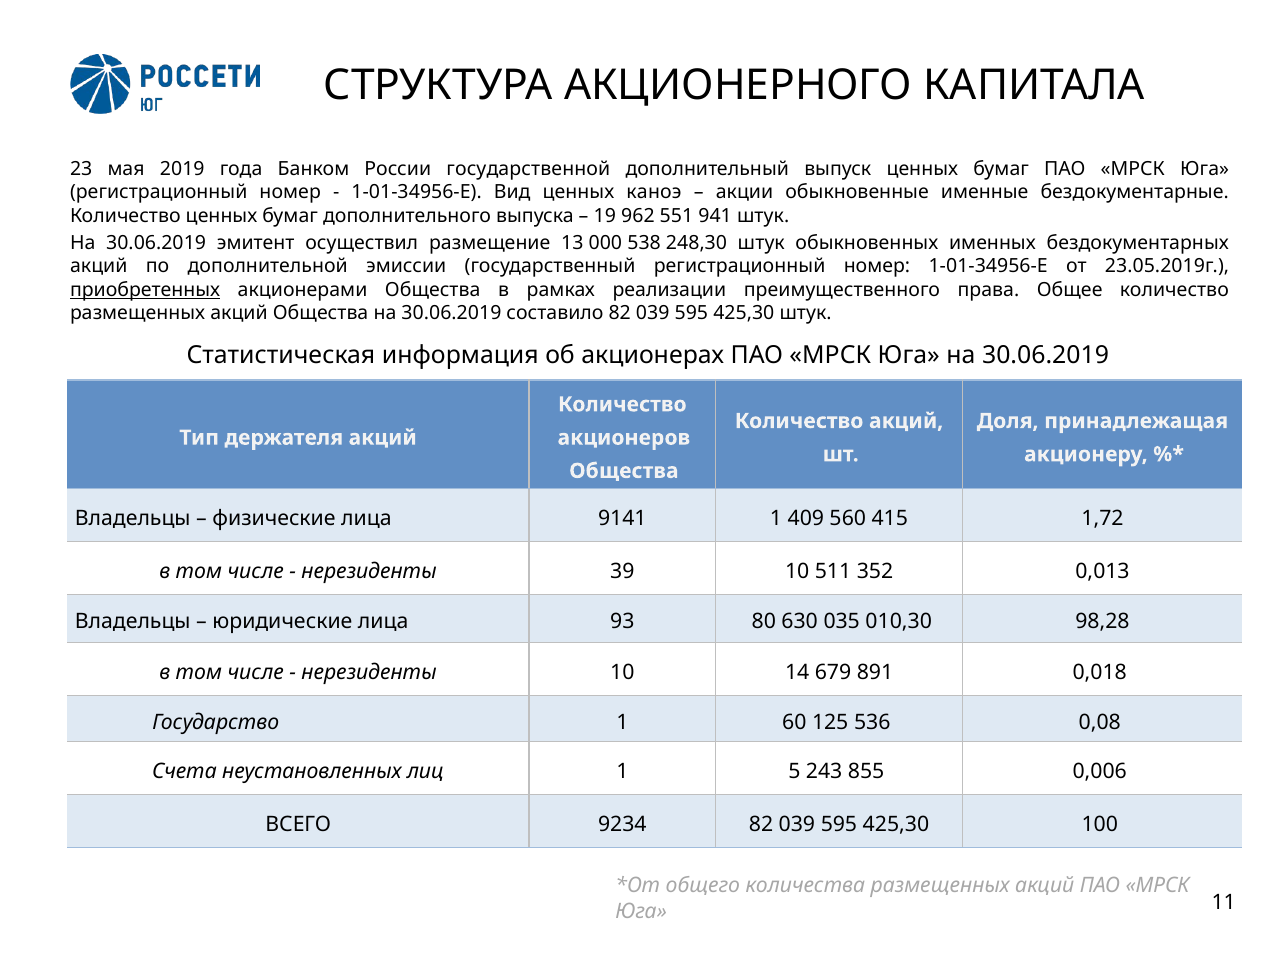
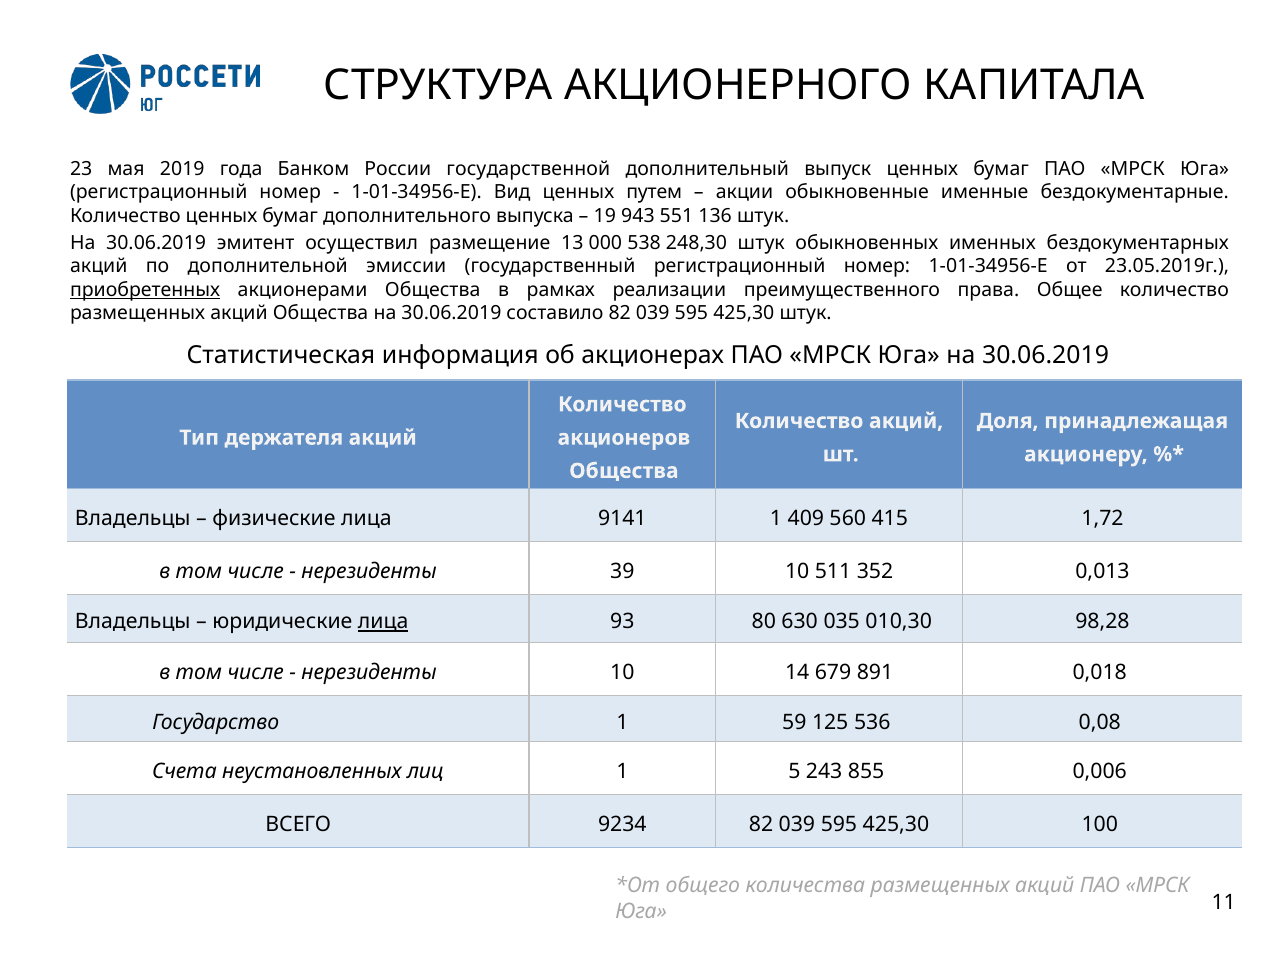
каноэ: каноэ -> путем
962: 962 -> 943
941: 941 -> 136
лица at (383, 622) underline: none -> present
60: 60 -> 59
